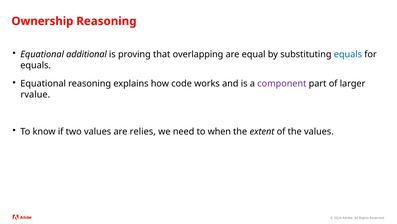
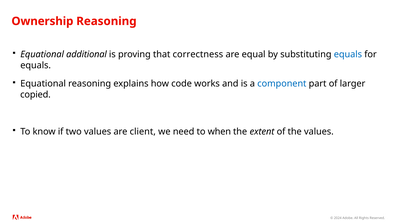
overlapping: overlapping -> correctness
component colour: purple -> blue
rvalue: rvalue -> copied
relies: relies -> client
